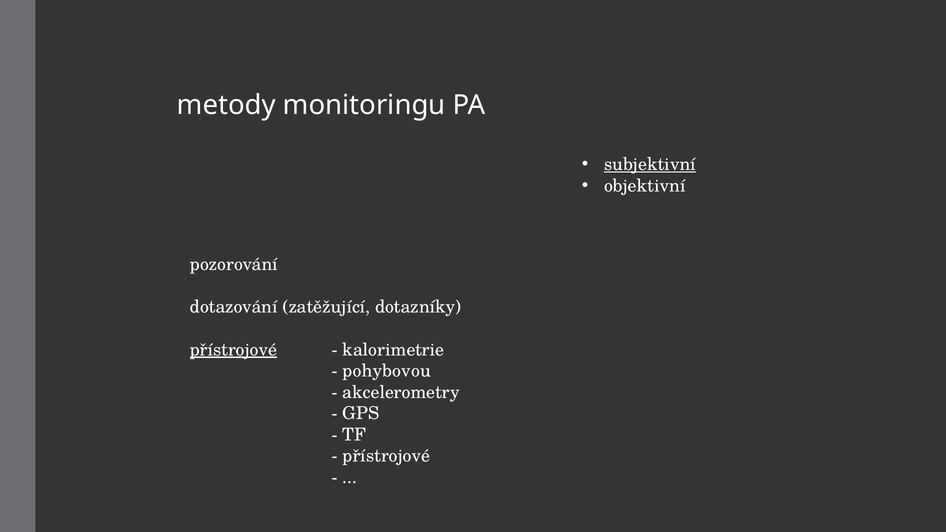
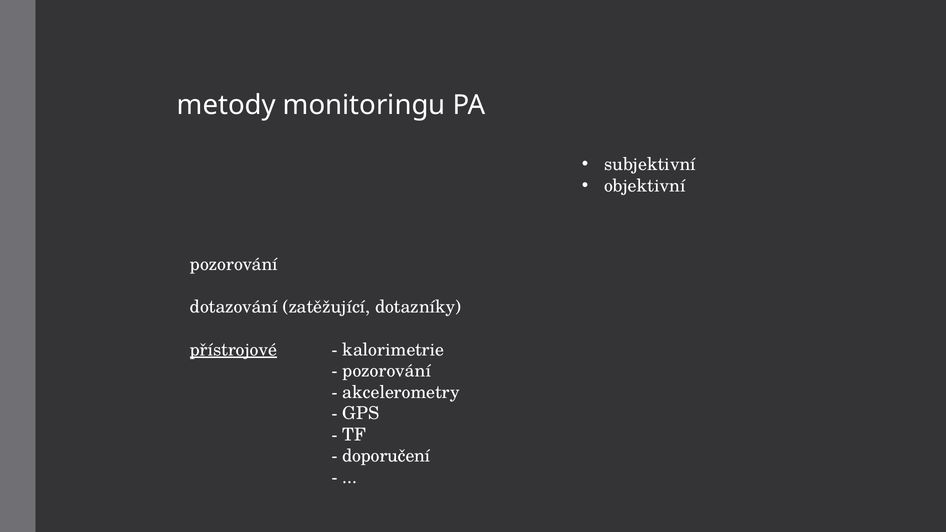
subjektivní underline: present -> none
pohybovou at (387, 371): pohybovou -> pozorování
přístrojové at (386, 456): přístrojové -> doporučení
